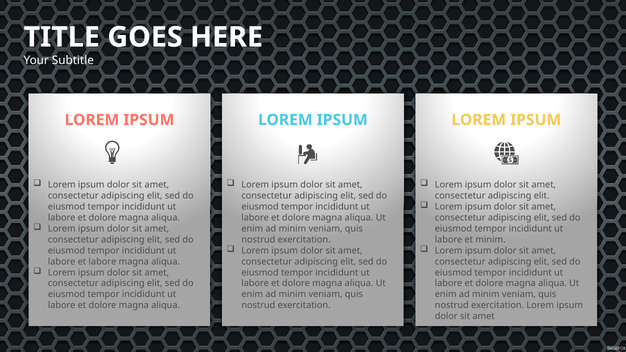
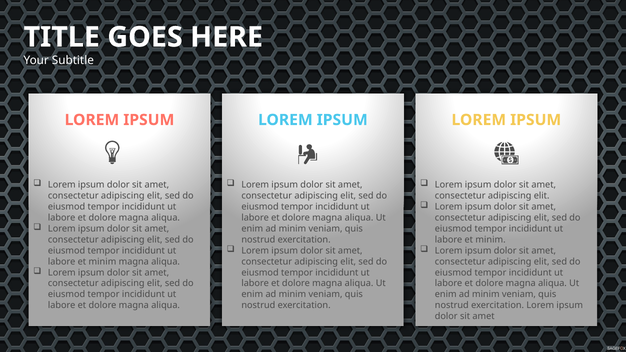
labore at (102, 262): labore -> minim
